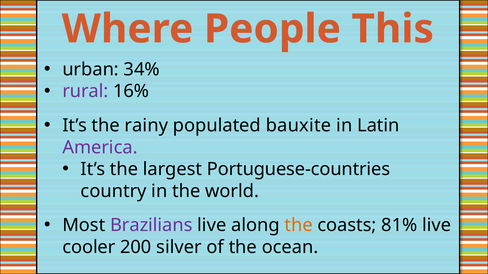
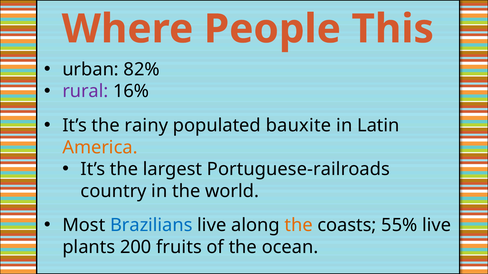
34%: 34% -> 82%
America colour: purple -> orange
Portuguese-countries: Portuguese-countries -> Portuguese-railroads
Brazilians colour: purple -> blue
81%: 81% -> 55%
cooler: cooler -> plants
silver: silver -> fruits
